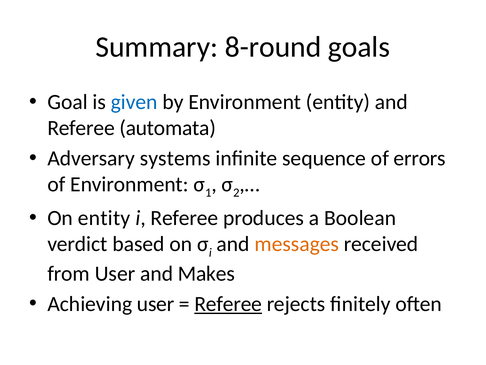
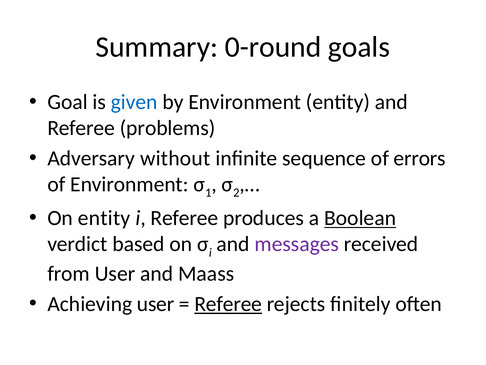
8-round: 8-round -> 0-round
automata: automata -> problems
systems: systems -> without
Boolean underline: none -> present
messages colour: orange -> purple
Makes: Makes -> Maass
